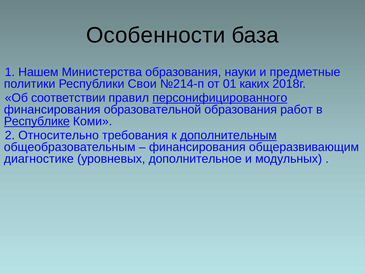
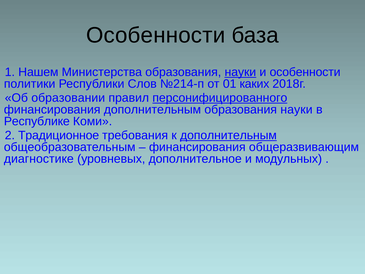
науки at (240, 72) underline: none -> present
и предметные: предметные -> особенности
Свои: Свои -> Слов
соответствии: соответствии -> образовании
финансирования образовательной: образовательной -> дополнительным
работ at (297, 110): работ -> науки
Республике underline: present -> none
Относительно: Относительно -> Традиционное
